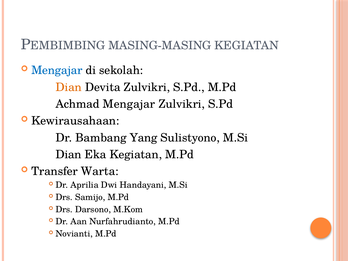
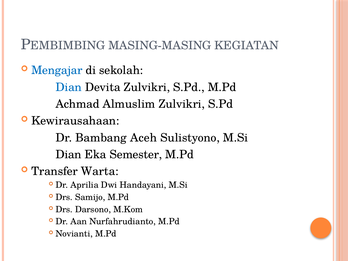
Dian at (69, 87) colour: orange -> blue
Achmad Mengajar: Mengajar -> Almuslim
Yang: Yang -> Aceh
Eka Kegiatan: Kegiatan -> Semester
